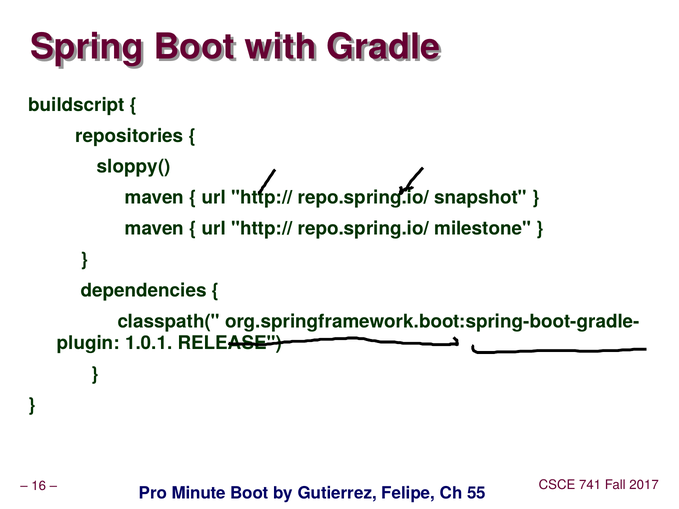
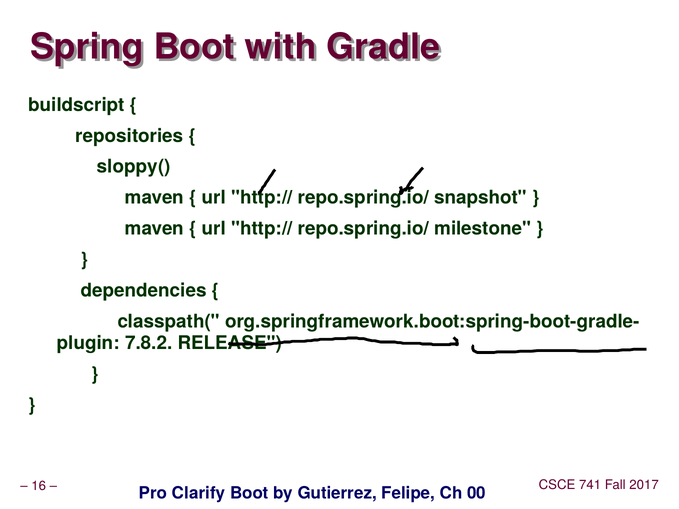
1.0.1: 1.0.1 -> 7.8.2
Minute: Minute -> Clarify
55: 55 -> 00
